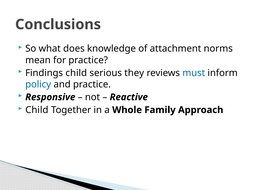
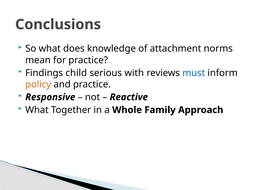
they: they -> with
policy colour: blue -> orange
Child at (37, 110): Child -> What
